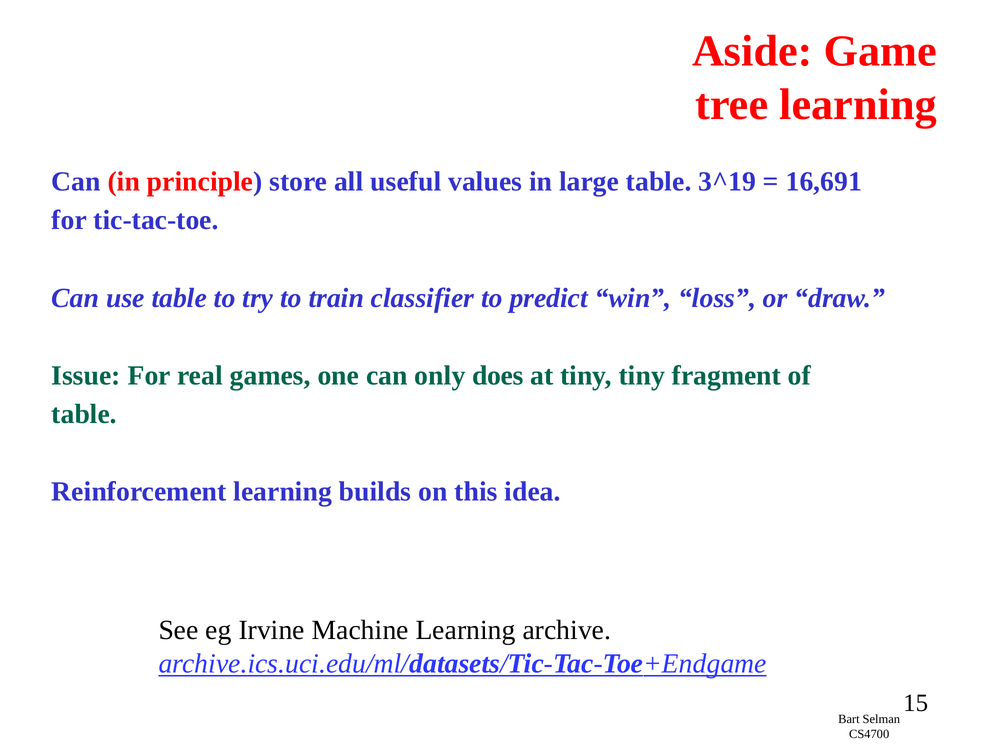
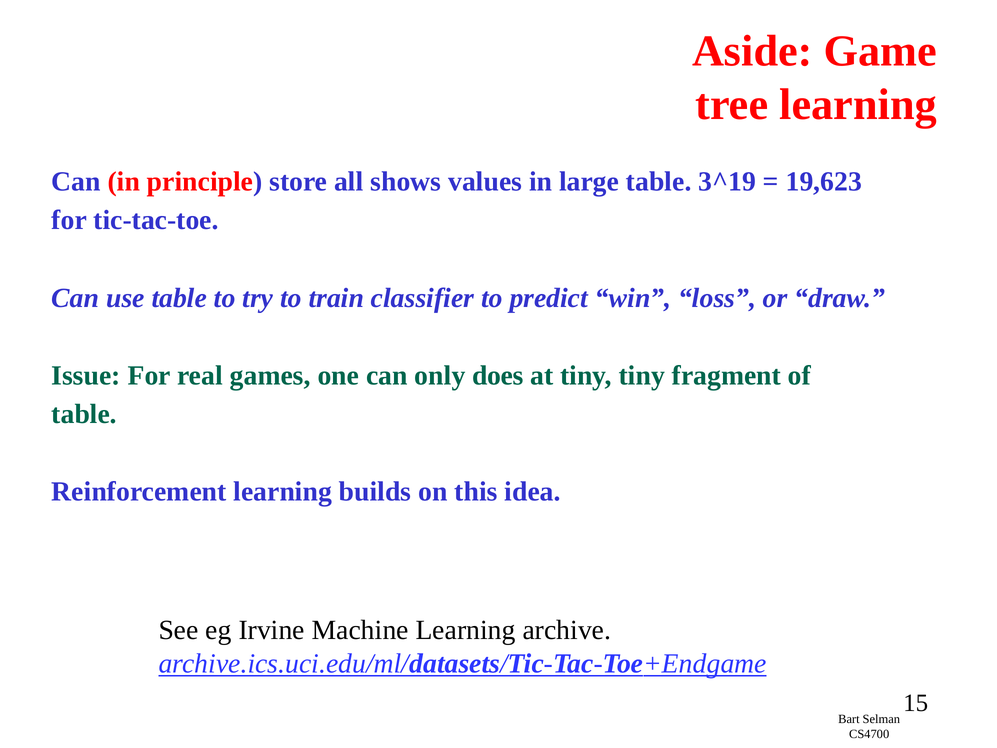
useful: useful -> shows
16,691: 16,691 -> 19,623
